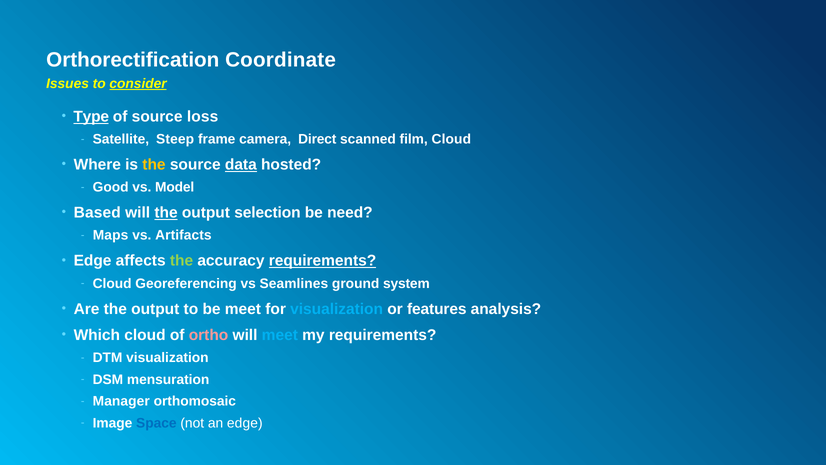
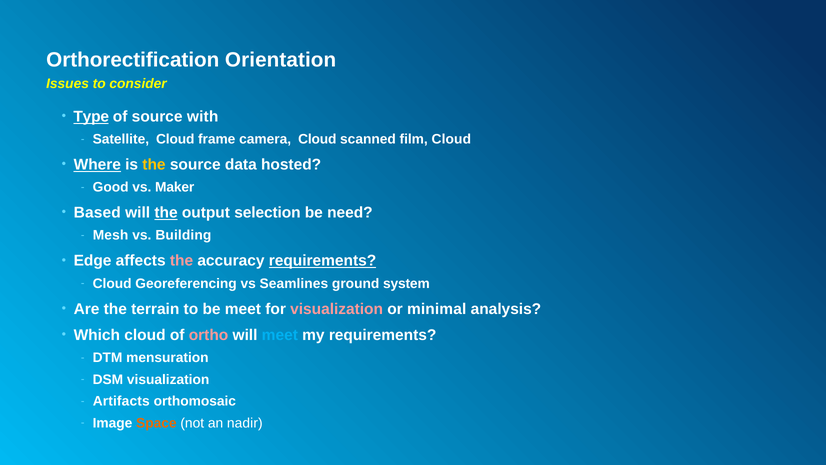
Coordinate: Coordinate -> Orientation
consider underline: present -> none
loss: loss -> with
Satellite Steep: Steep -> Cloud
camera Direct: Direct -> Cloud
Where underline: none -> present
data underline: present -> none
Model: Model -> Maker
Maps: Maps -> Mesh
Artifacts: Artifacts -> Building
the at (182, 261) colour: light green -> pink
Are the output: output -> terrain
visualization at (337, 309) colour: light blue -> pink
features: features -> minimal
DTM visualization: visualization -> mensuration
DSM mensuration: mensuration -> visualization
Manager: Manager -> Artifacts
Space colour: blue -> orange
an edge: edge -> nadir
